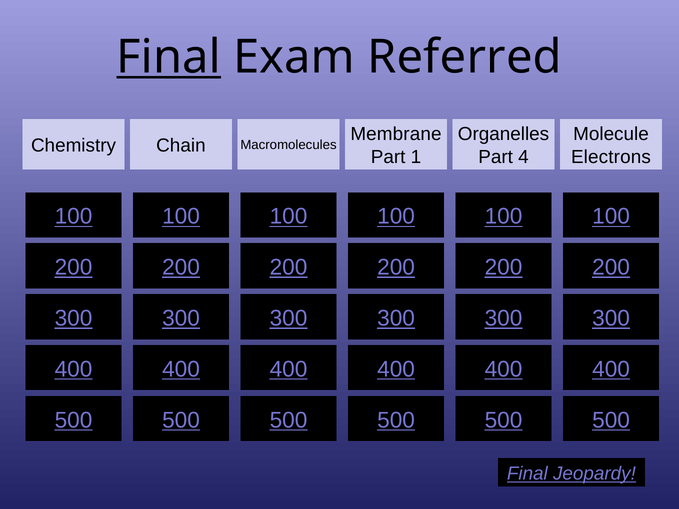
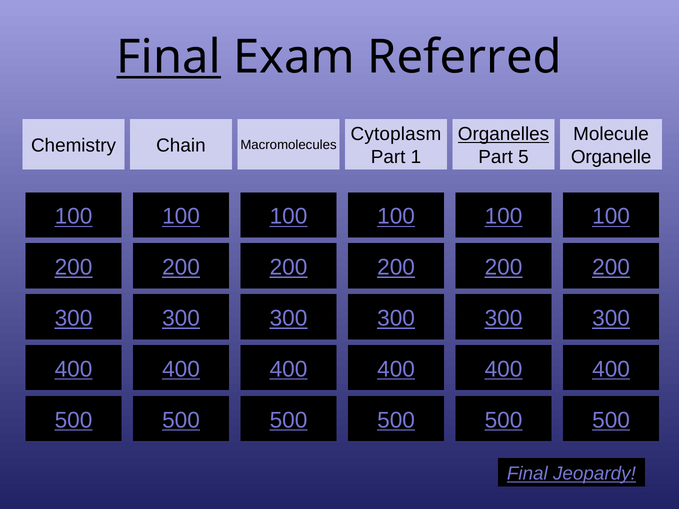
Membrane: Membrane -> Cytoplasm
Organelles underline: none -> present
4: 4 -> 5
Electrons: Electrons -> Organelle
